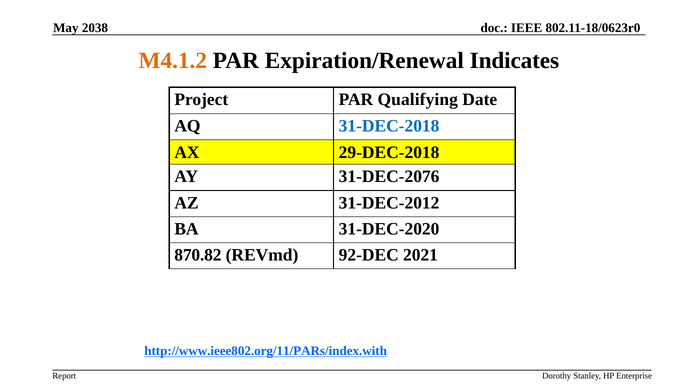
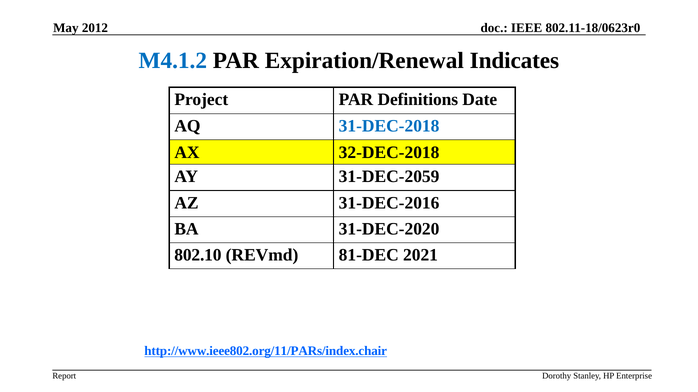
2038: 2038 -> 2012
M4.1.2 colour: orange -> blue
Qualifying: Qualifying -> Definitions
29-DEC-2018: 29-DEC-2018 -> 32-DEC-2018
31-DEC-2076: 31-DEC-2076 -> 31-DEC-2059
31-DEC-2012: 31-DEC-2012 -> 31-DEC-2016
870.82: 870.82 -> 802.10
92-DEC: 92-DEC -> 81-DEC
http://www.ieee802.org/11/PARs/index.with: http://www.ieee802.org/11/PARs/index.with -> http://www.ieee802.org/11/PARs/index.chair
